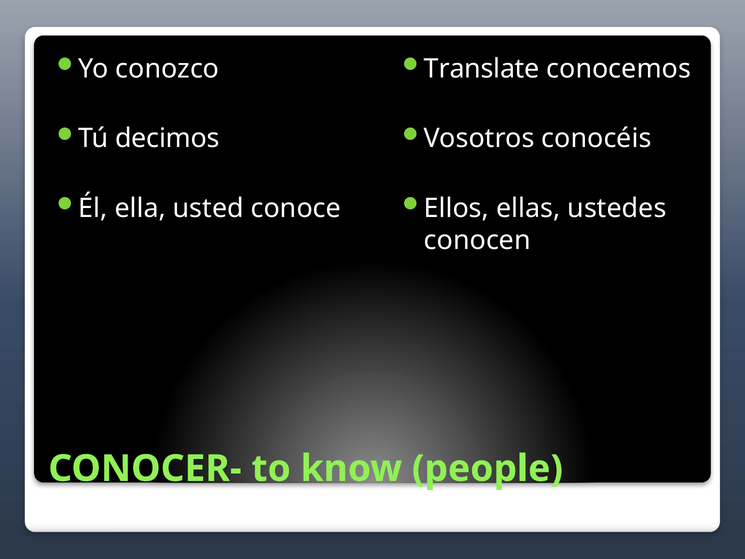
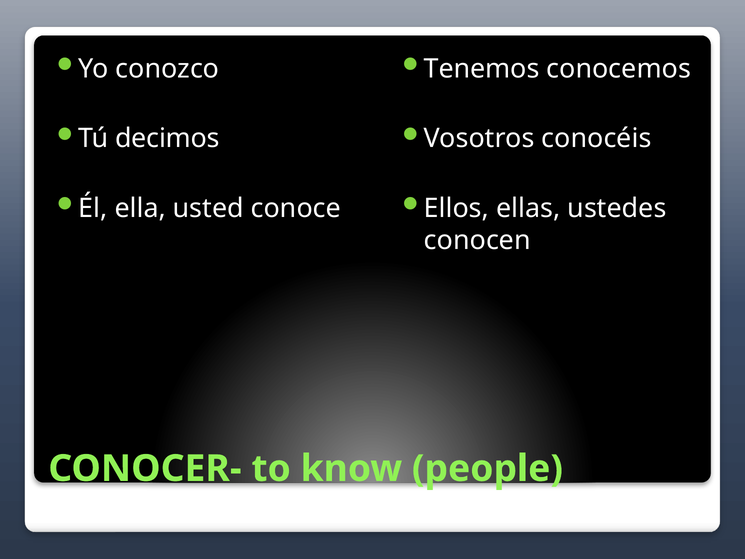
Translate: Translate -> Tenemos
